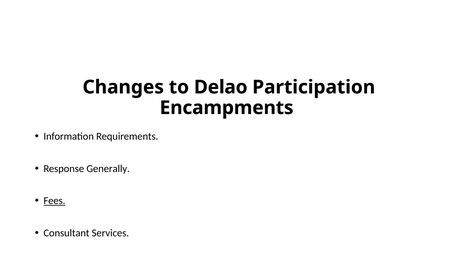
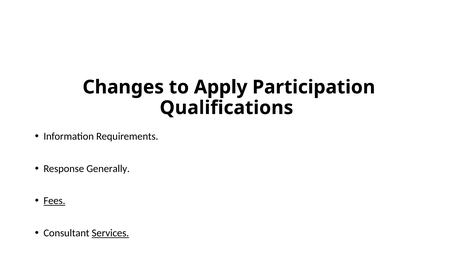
Delao: Delao -> Apply
Encampments: Encampments -> Qualifications
Services underline: none -> present
